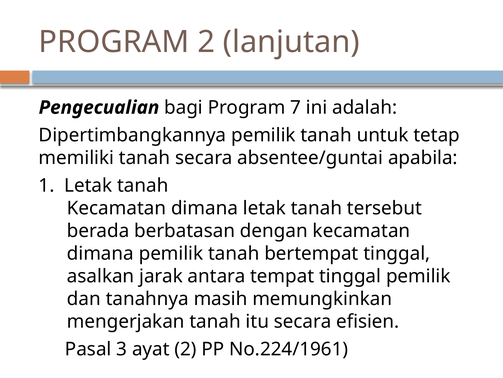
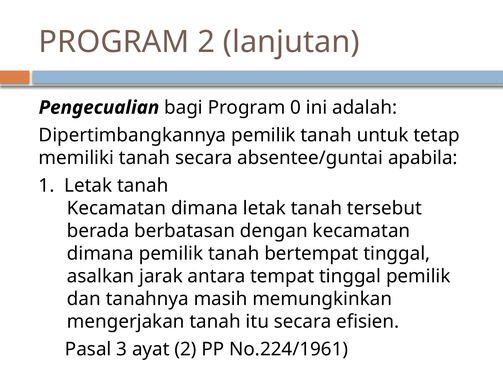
7: 7 -> 0
